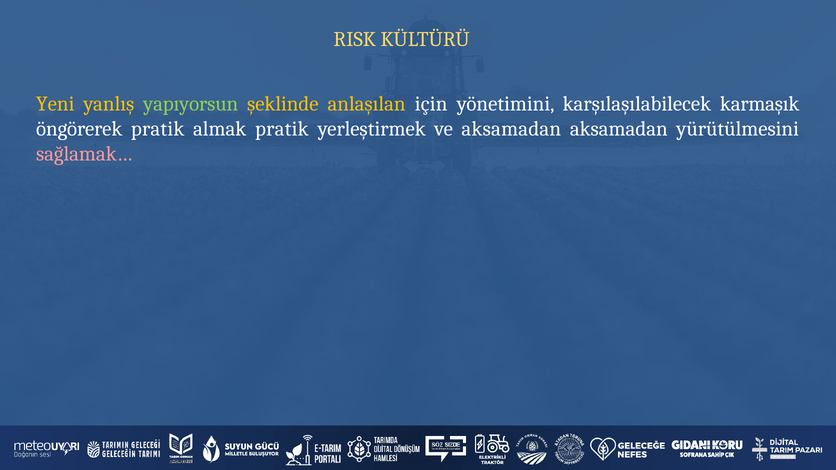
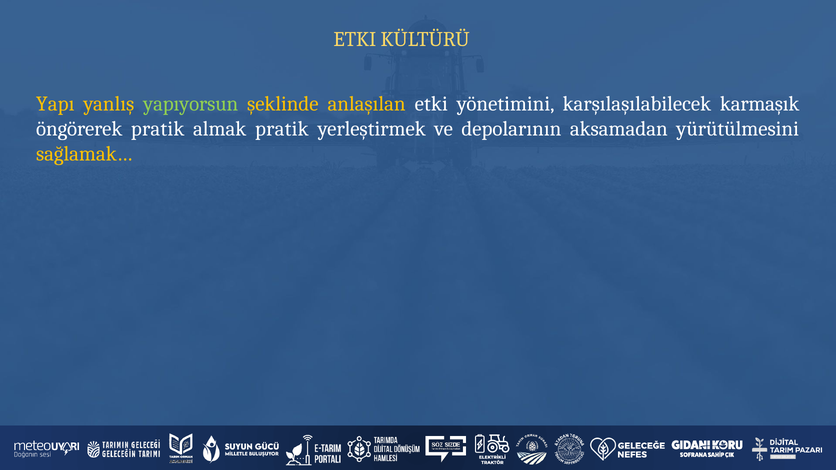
RISK at (355, 39): RISK -> ETKI
Yeni: Yeni -> Yapı
anlaşılan için: için -> etki
ve aksamadan: aksamadan -> depolarının
sağlamak… colour: pink -> yellow
